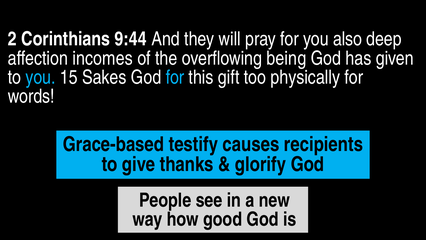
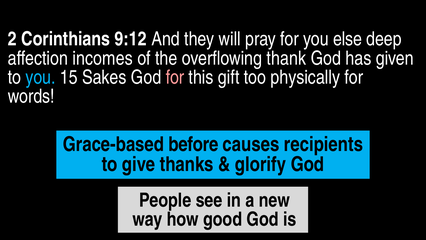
9:44: 9:44 -> 9:12
also: also -> else
being: being -> thank
for at (175, 77) colour: light blue -> pink
testify: testify -> before
